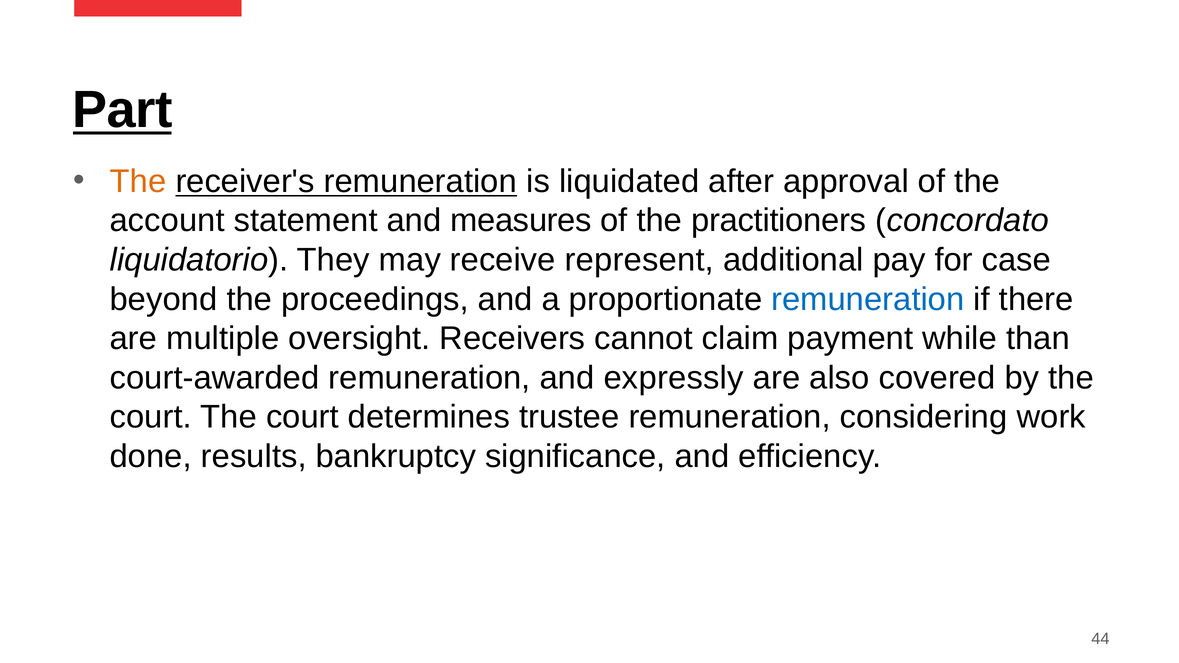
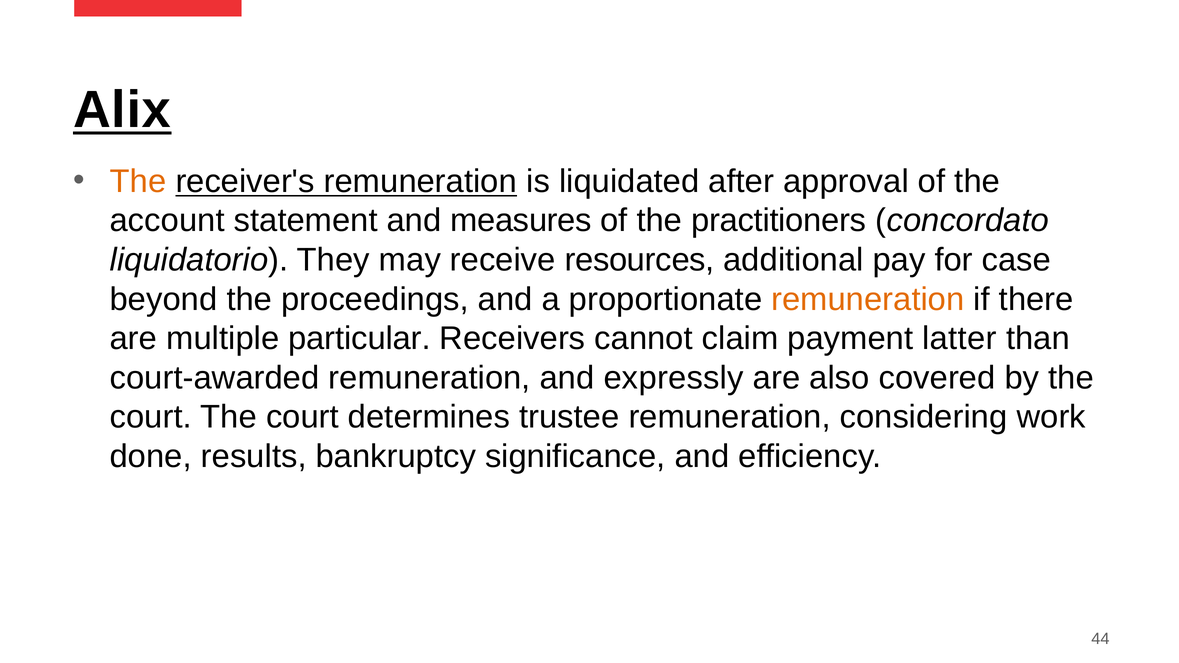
Part: Part -> Alix
represent: represent -> resources
remuneration at (868, 299) colour: blue -> orange
oversight: oversight -> particular
while: while -> latter
